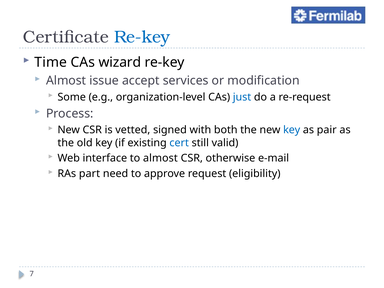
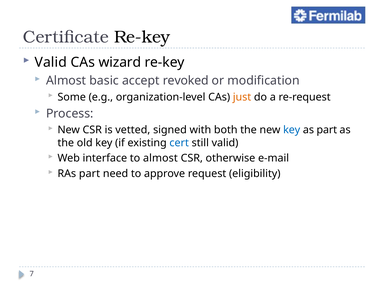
Re-key at (142, 37) colour: blue -> black
Time at (51, 62): Time -> Valid
issue: issue -> basic
services: services -> revoked
just colour: blue -> orange
as pair: pair -> part
